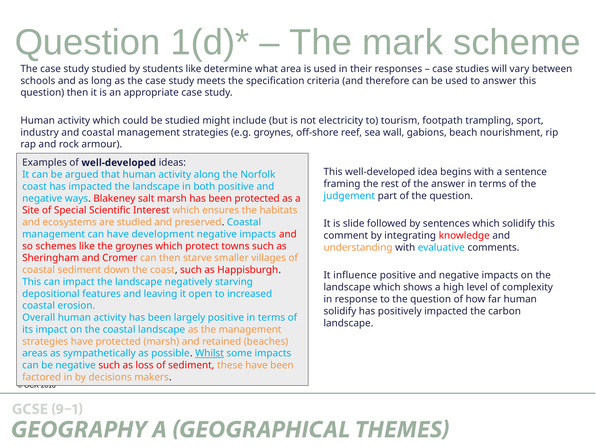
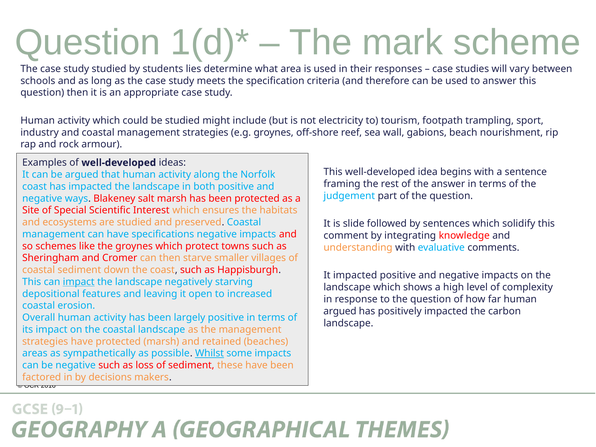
students like: like -> lies
development: development -> specifications
It influence: influence -> impacted
impact at (79, 282) underline: none -> present
solidify at (340, 311): solidify -> argued
